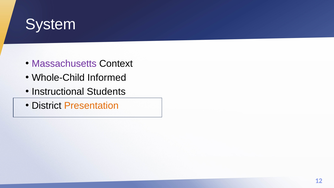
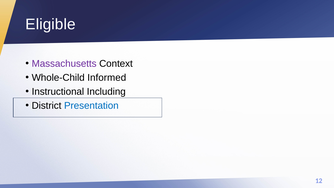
System: System -> Eligible
Students: Students -> Including
Presentation colour: orange -> blue
